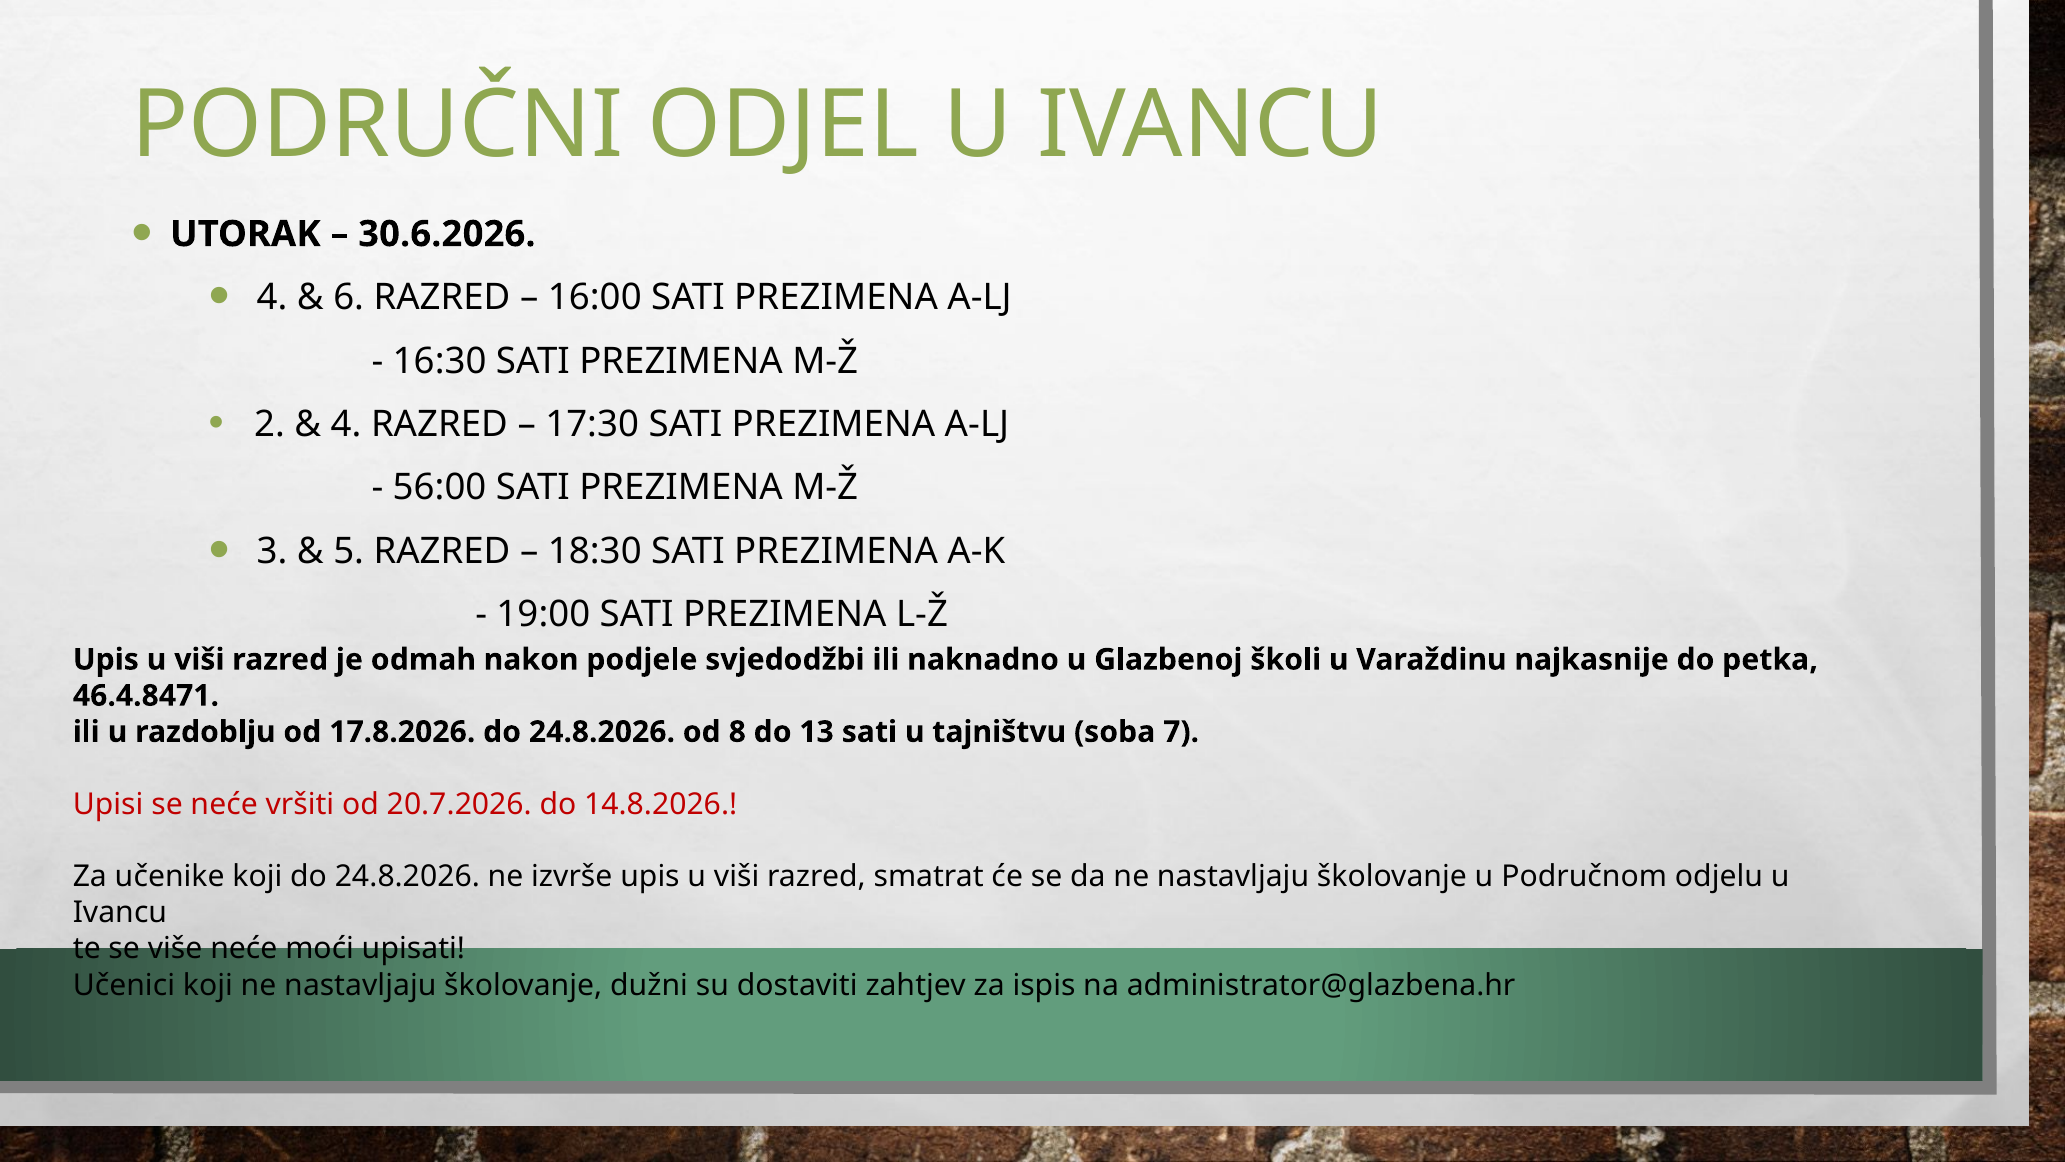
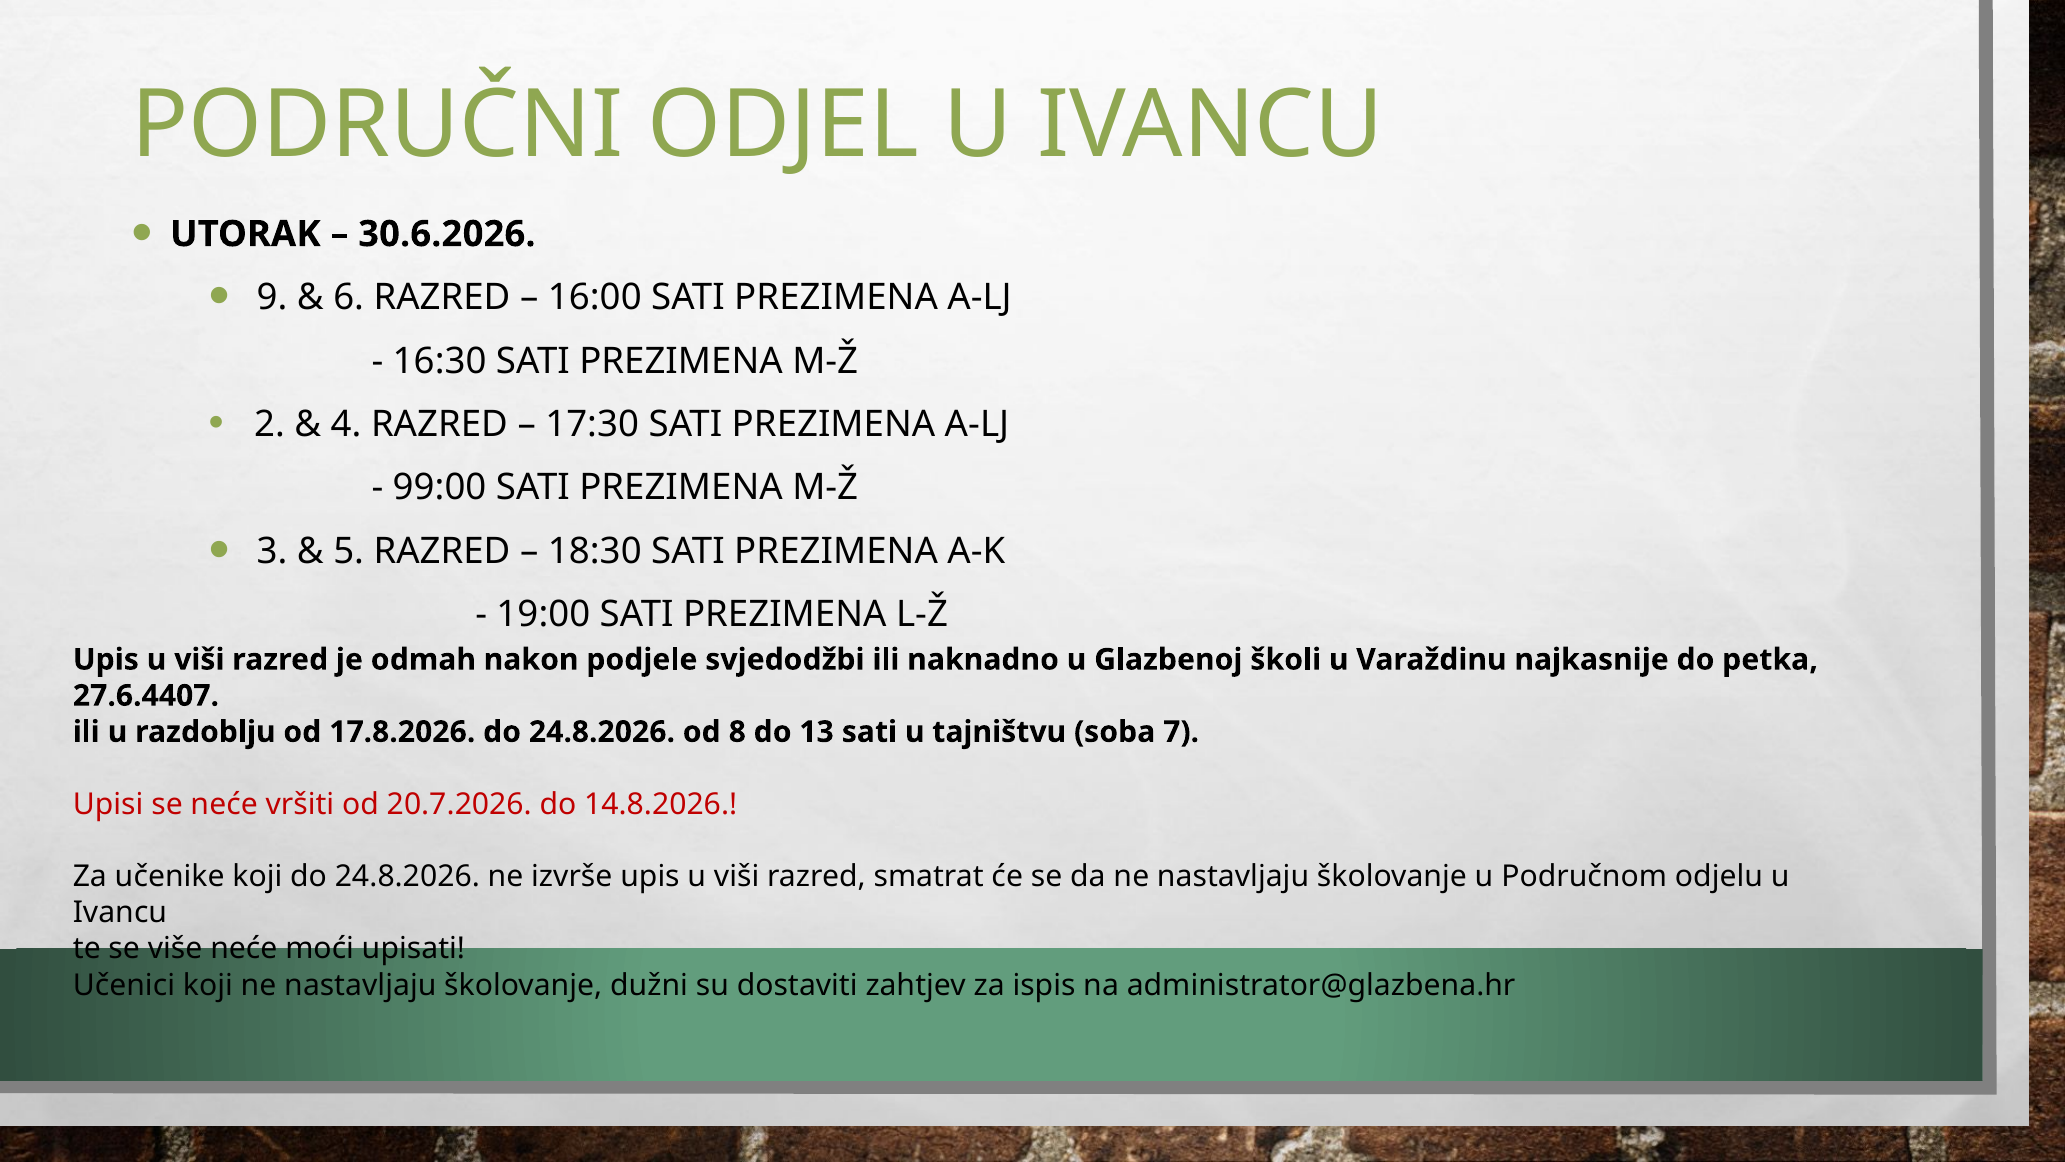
4 at (272, 297): 4 -> 9
56:00: 56:00 -> 99:00
46.4.8471: 46.4.8471 -> 27.6.4407
